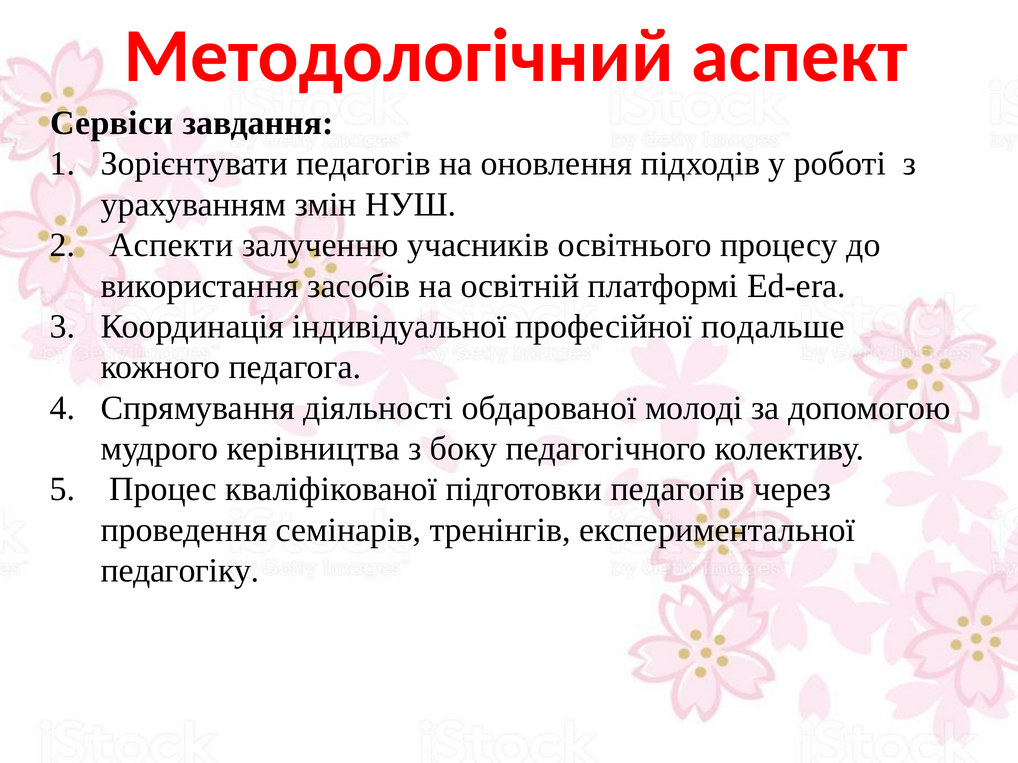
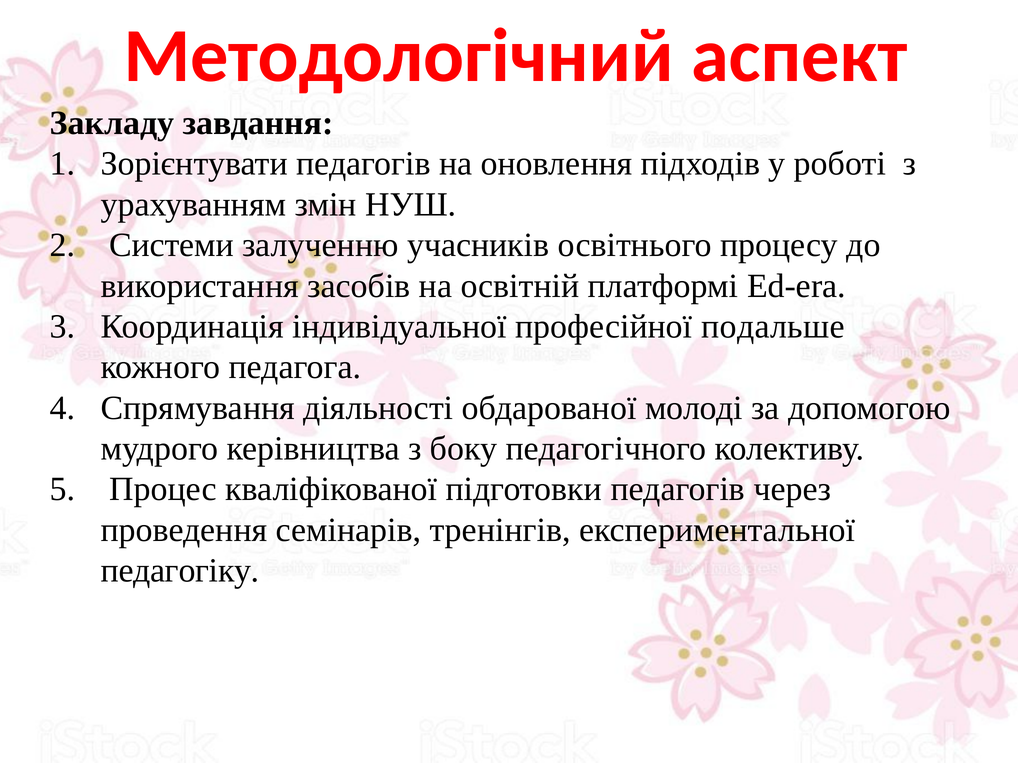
Сервіси: Сервіси -> Закладу
Аспекти: Аспекти -> Системи
